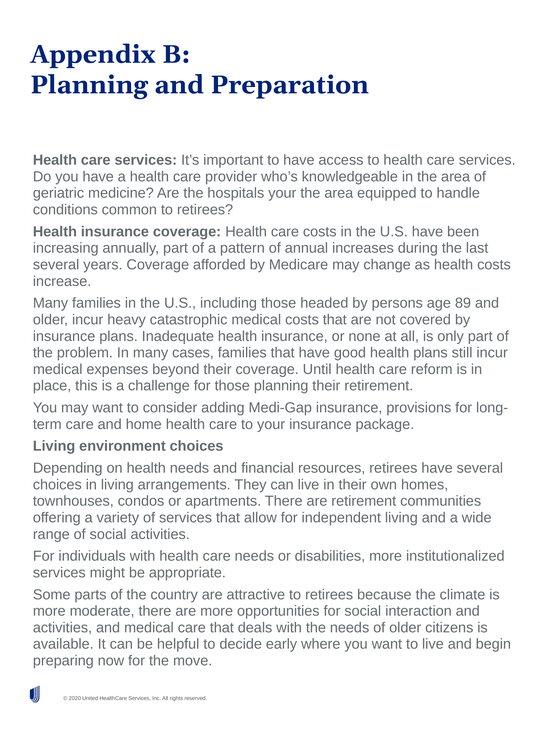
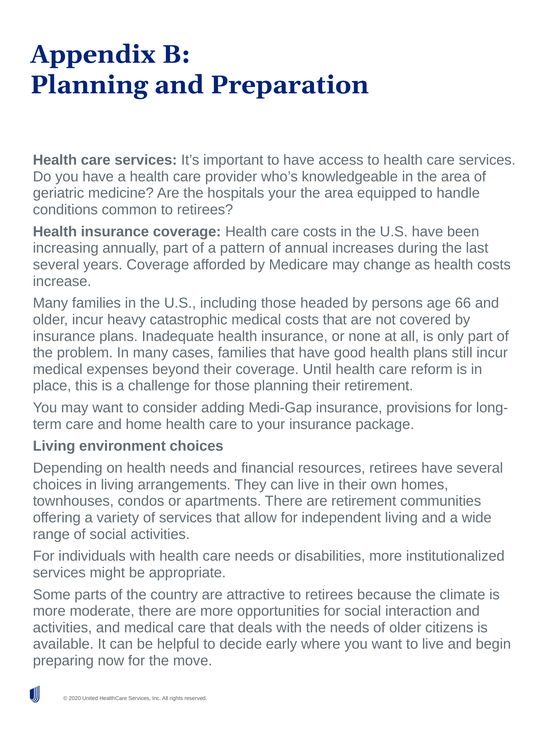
89: 89 -> 66
